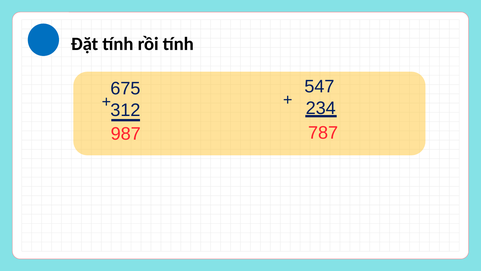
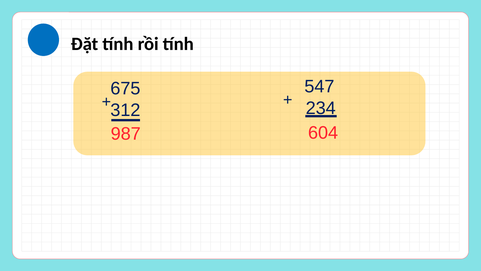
787: 787 -> 604
